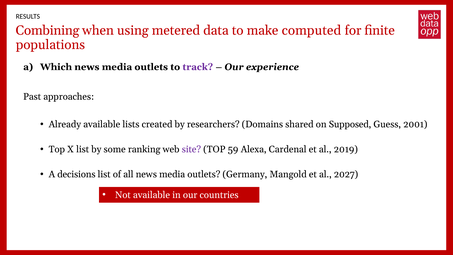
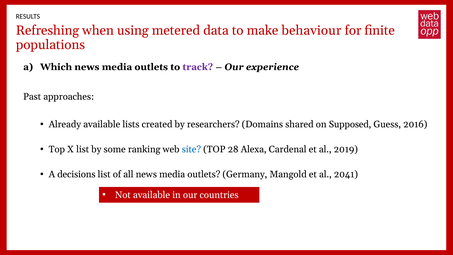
Combining: Combining -> Refreshing
computed: computed -> behaviour
2001: 2001 -> 2016
site colour: purple -> blue
59: 59 -> 28
2027: 2027 -> 2041
